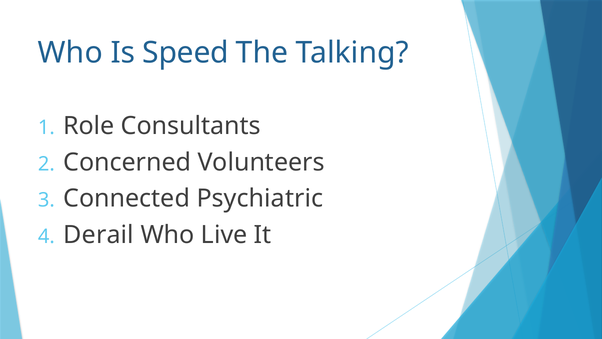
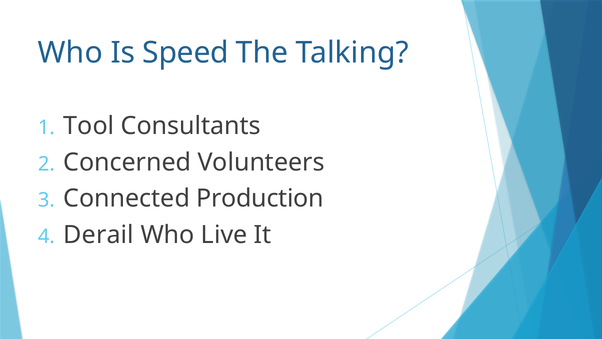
Role: Role -> Tool
Psychiatric: Psychiatric -> Production
